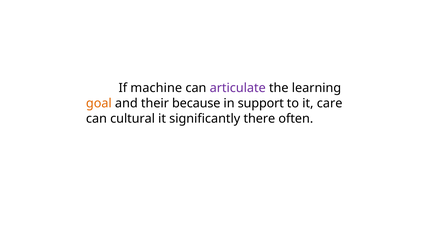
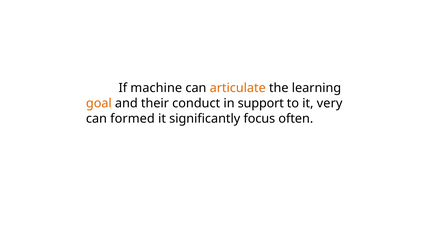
articulate colour: purple -> orange
because: because -> conduct
care: care -> very
cultural: cultural -> formed
there: there -> focus
